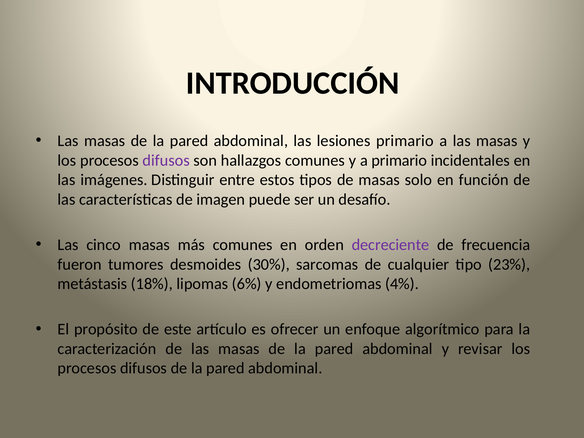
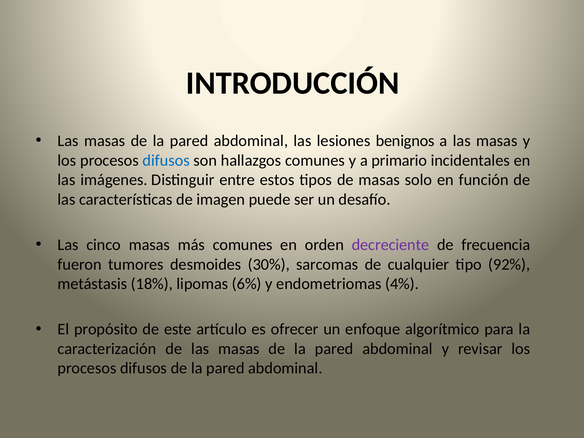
lesiones primario: primario -> benignos
difusos at (166, 160) colour: purple -> blue
23%: 23% -> 92%
